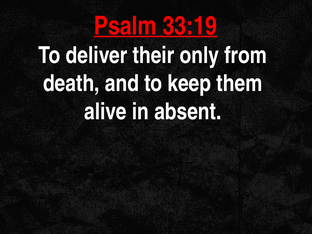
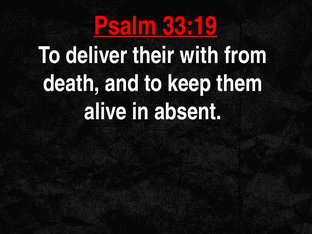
only: only -> with
